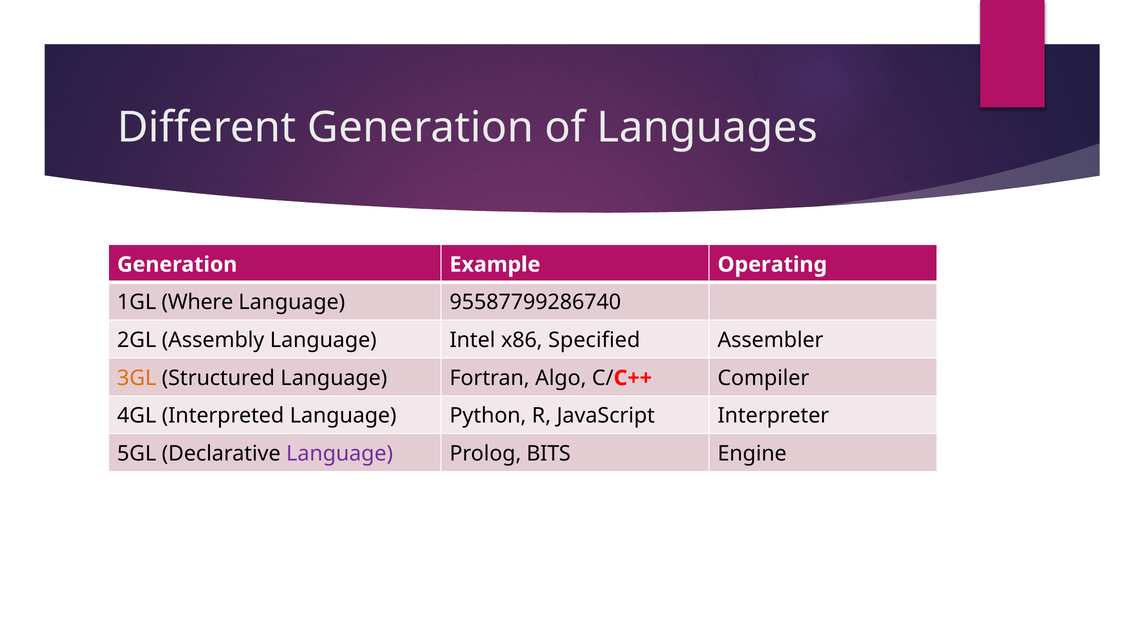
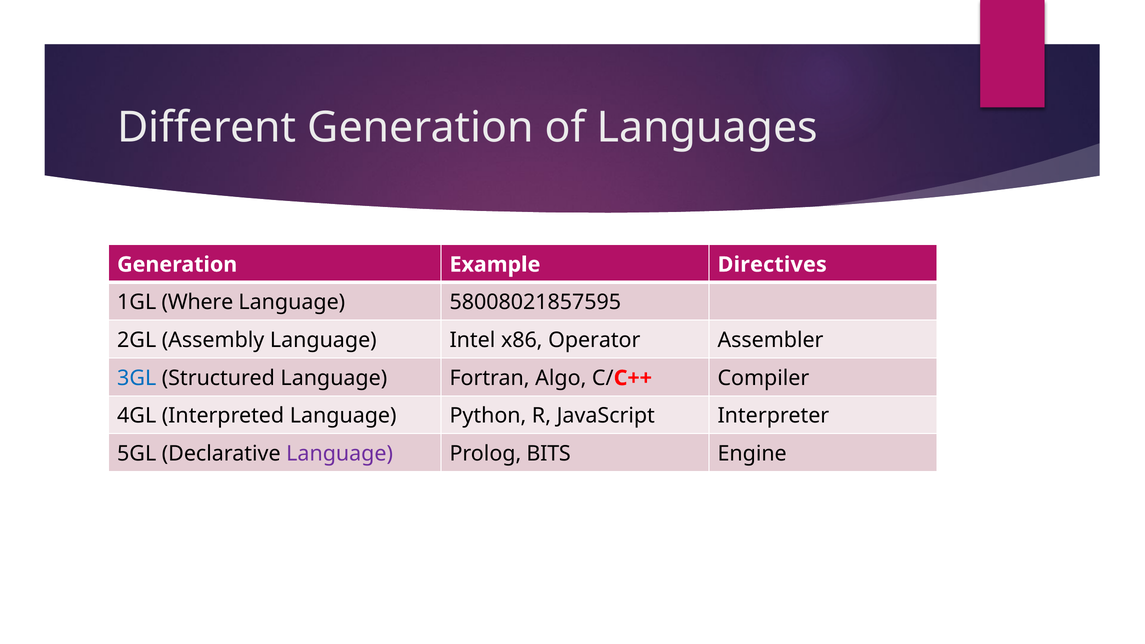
Operating: Operating -> Directives
95587799286740: 95587799286740 -> 58008021857595
Specified: Specified -> Operator
3GL colour: orange -> blue
